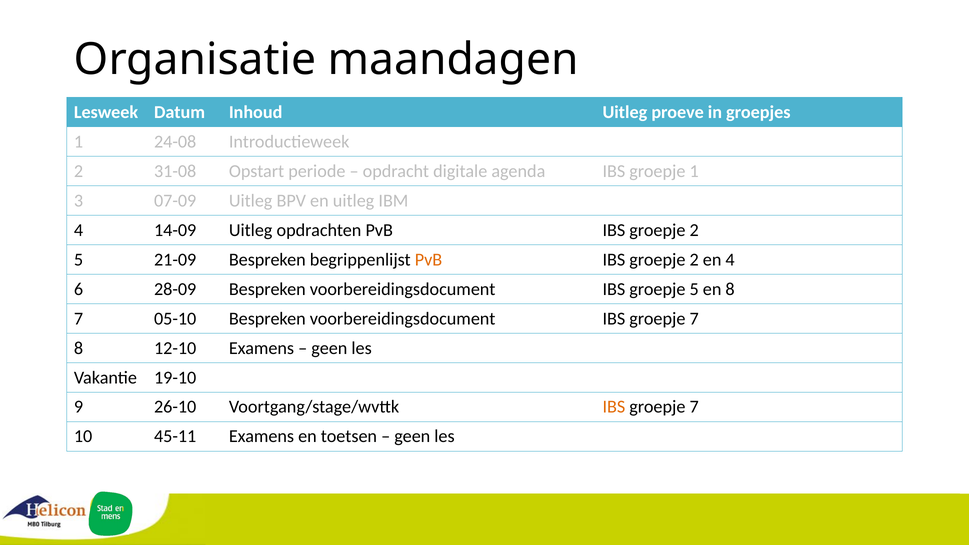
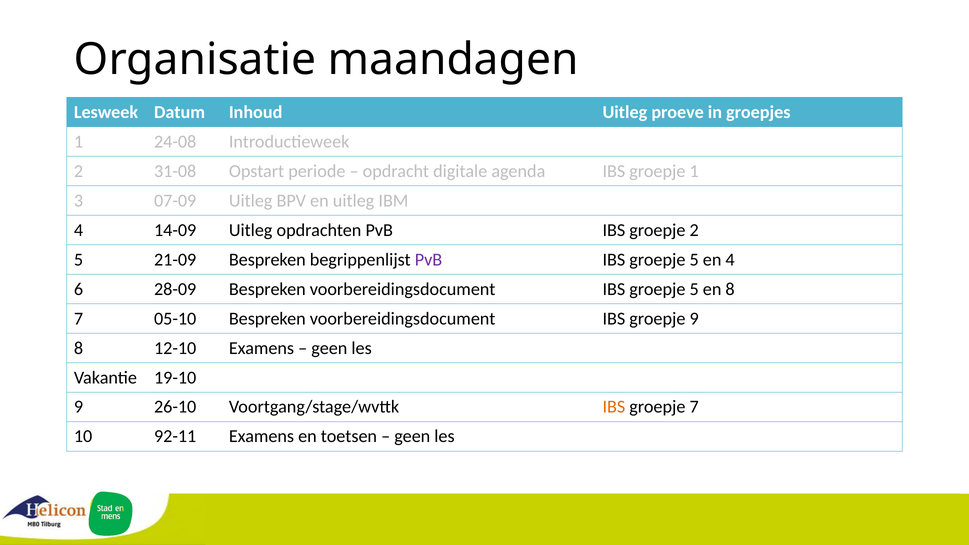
PvB at (429, 260) colour: orange -> purple
2 at (694, 260): 2 -> 5
voorbereidingsdocument IBS groepje 7: 7 -> 9
45-11: 45-11 -> 92-11
